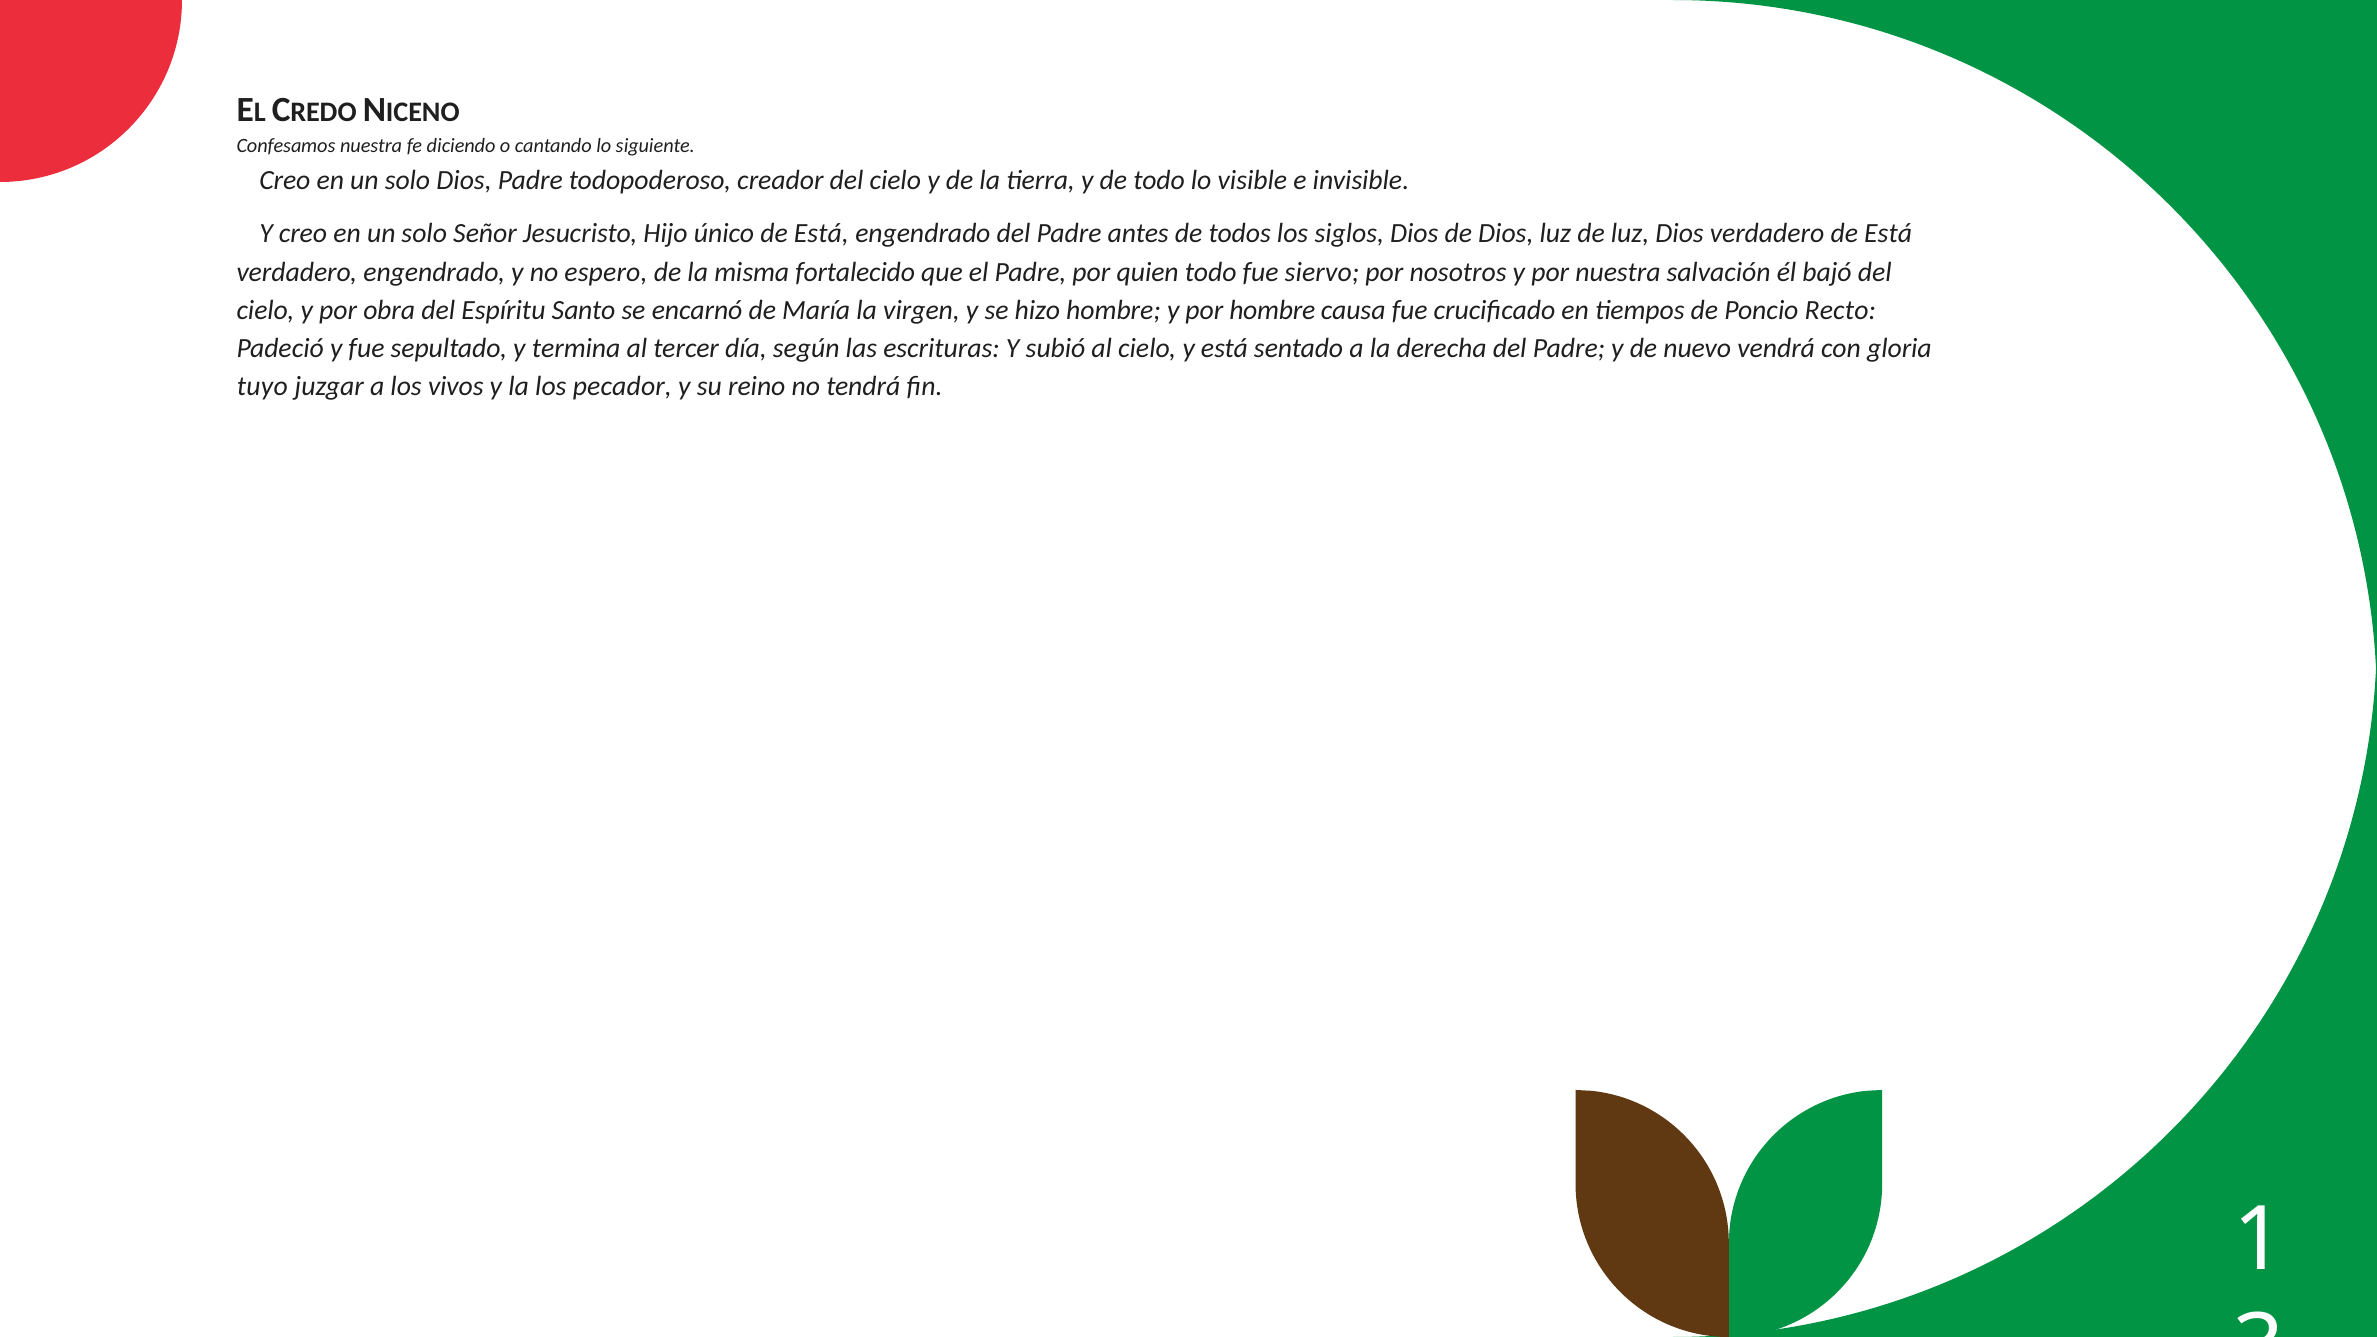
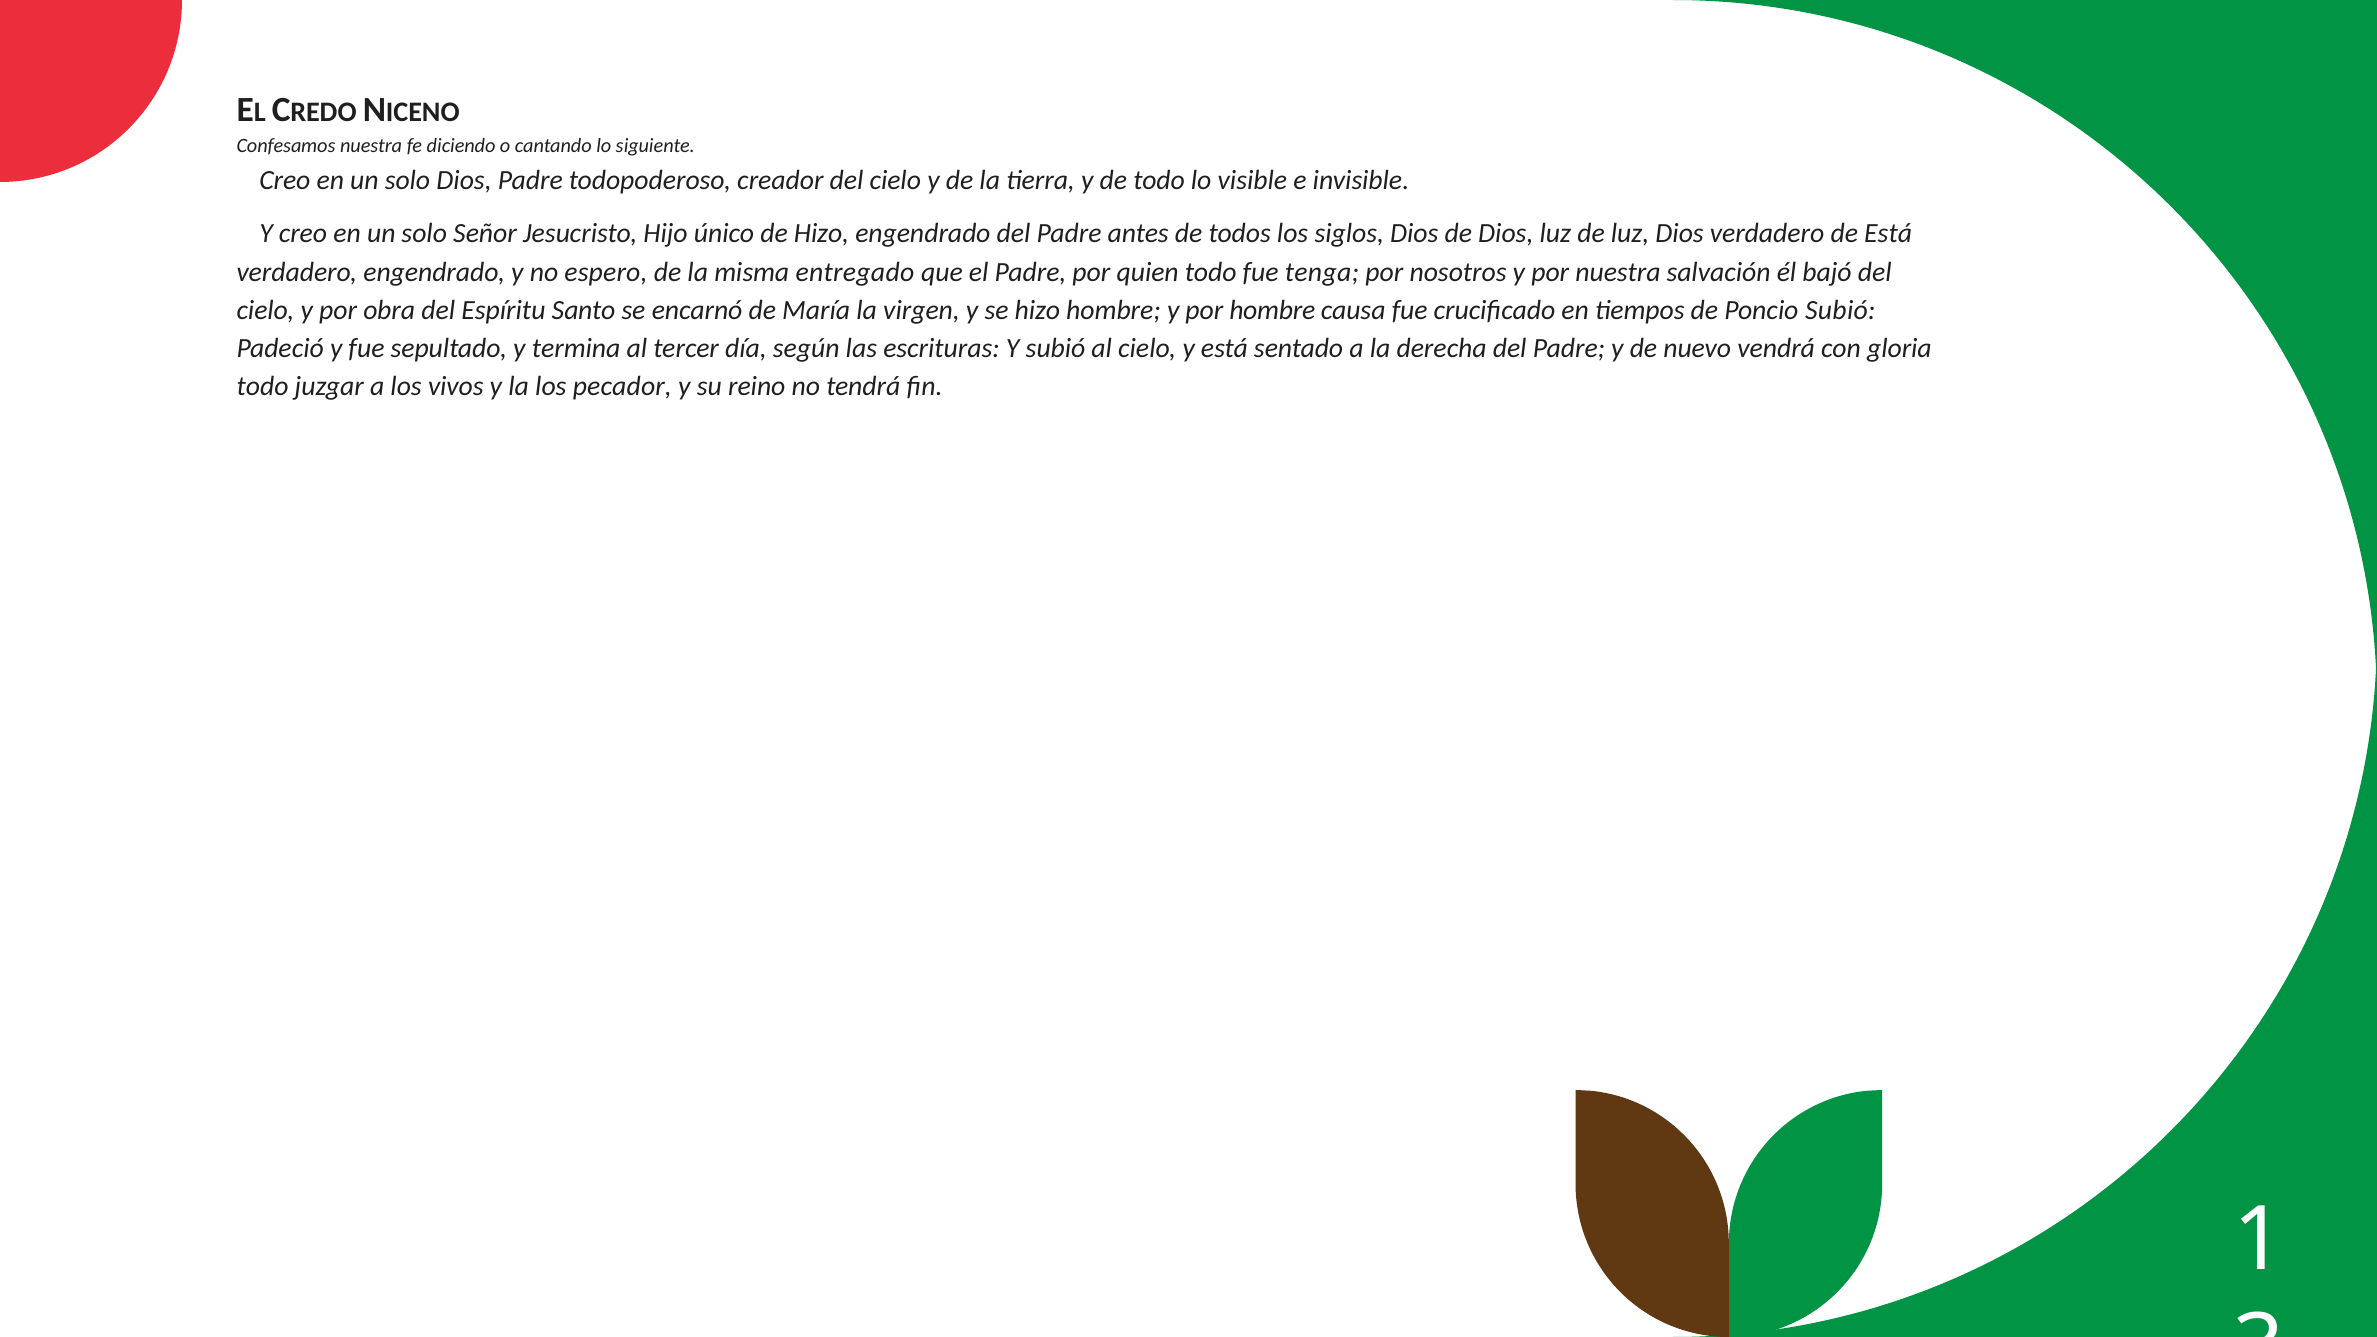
único de Está: Está -> Hizo
fortalecido: fortalecido -> entregado
siervo: siervo -> tenga
Poncio Recto: Recto -> Subió
tuyo at (262, 387): tuyo -> todo
